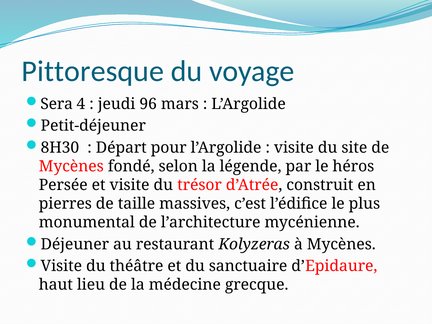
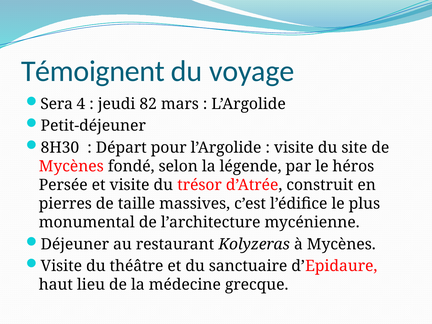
Pittoresque: Pittoresque -> Témoignent
96: 96 -> 82
